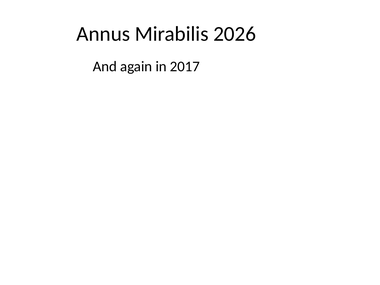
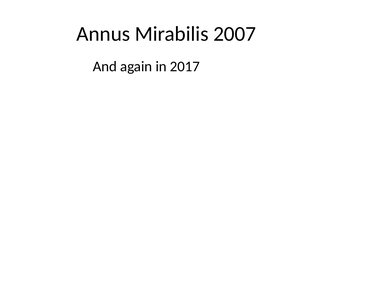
2026: 2026 -> 2007
